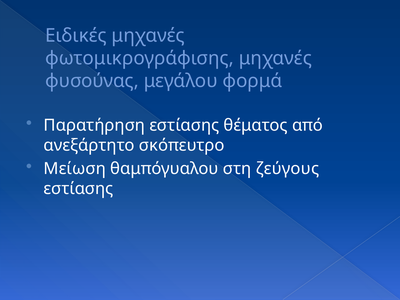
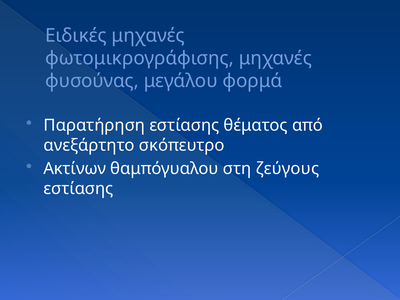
Μείωση: Μείωση -> Ακτίνων
